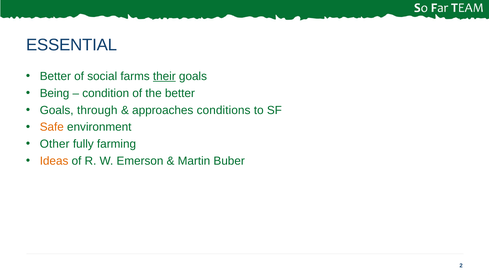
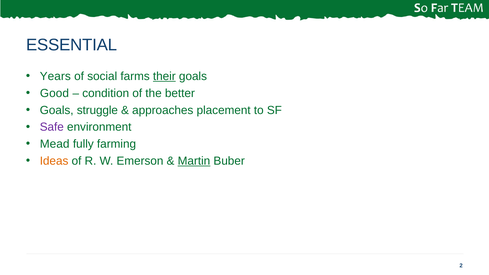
Better at (55, 76): Better -> Years
Being: Being -> Good
through: through -> struggle
conditions: conditions -> placement
Safe colour: orange -> purple
Other: Other -> Mead
Martin underline: none -> present
